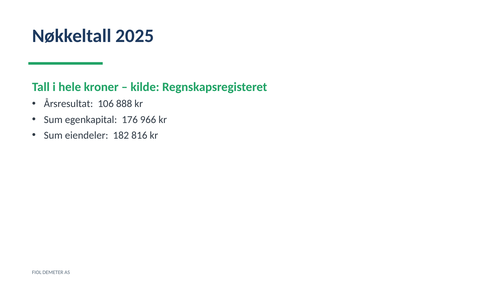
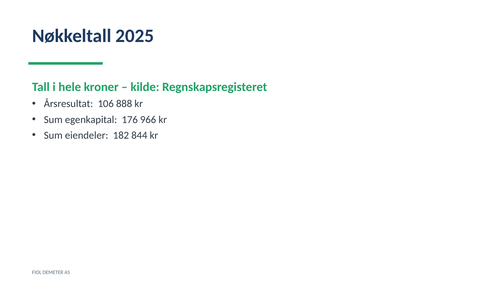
816: 816 -> 844
